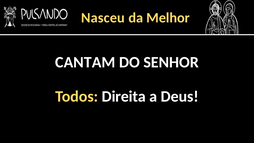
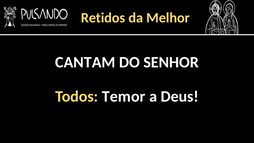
Nasceu: Nasceu -> Retidos
Direita: Direita -> Temor
